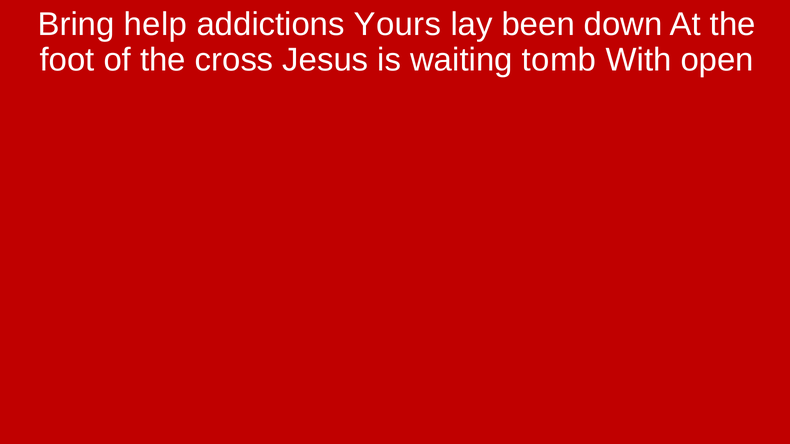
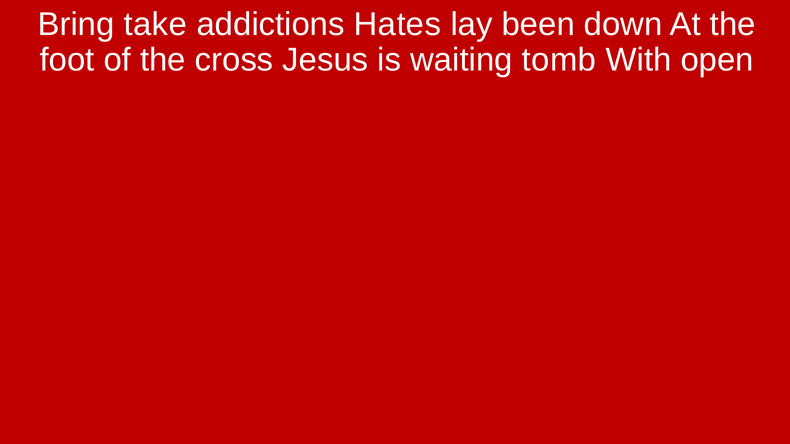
help: help -> take
Yours: Yours -> Hates
